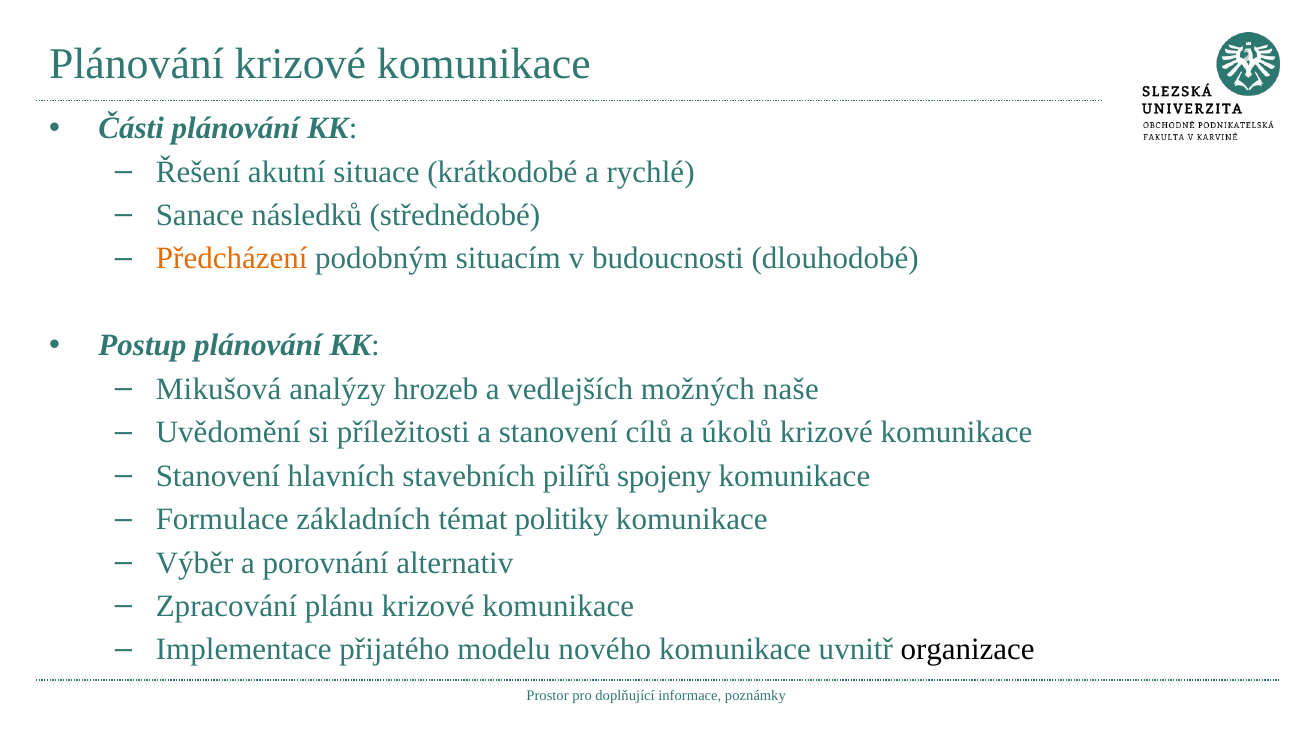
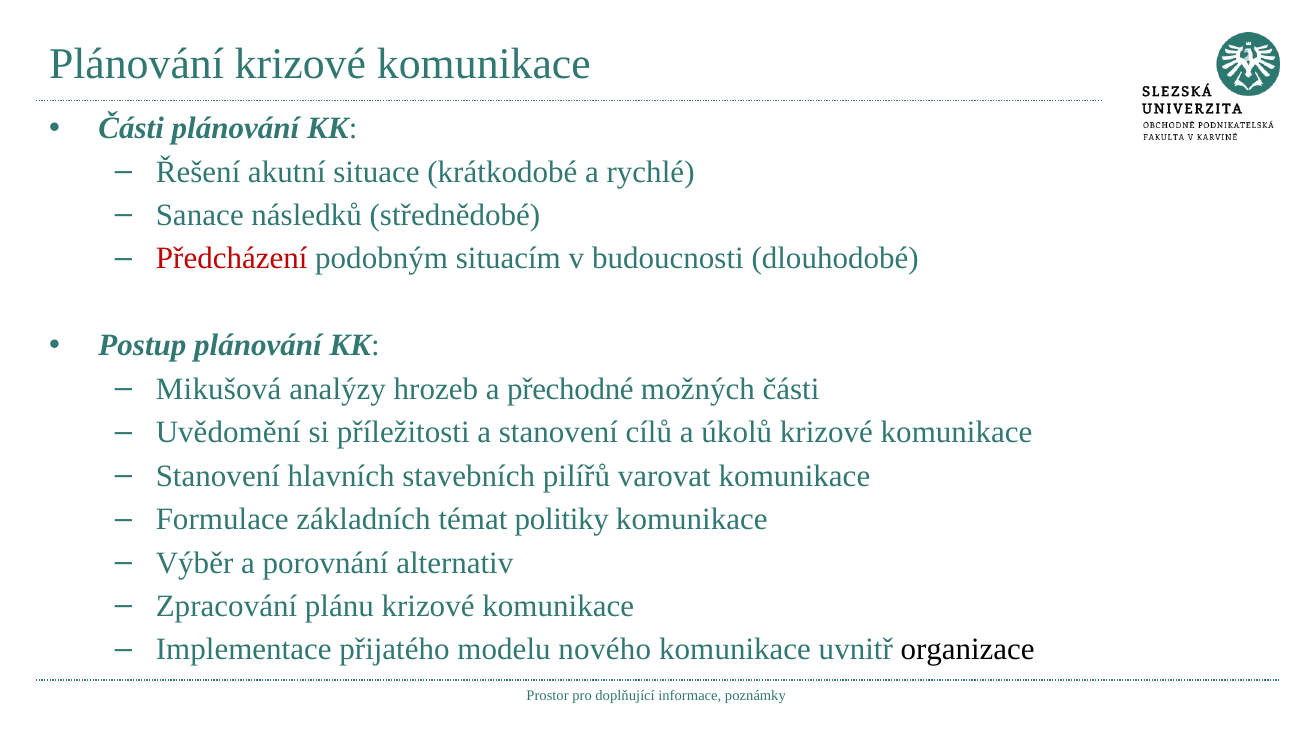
Předcházení colour: orange -> red
vedlejších: vedlejších -> přechodné
možných naše: naše -> části
spojeny: spojeny -> varovat
